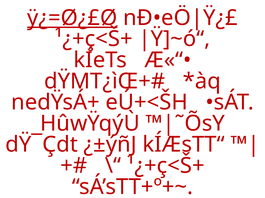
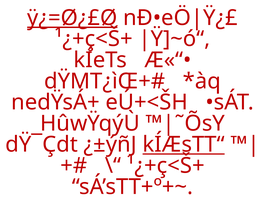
kÍÆsTT“ underline: none -> present
